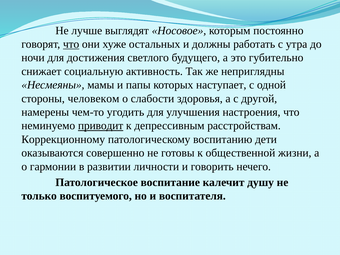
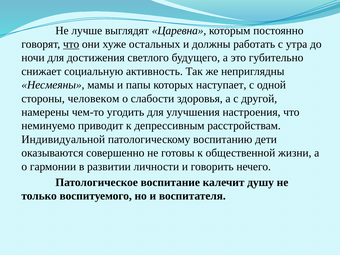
Носовое: Носовое -> Царевна
приводит underline: present -> none
Коррекционному: Коррекционному -> Индивидуальной
